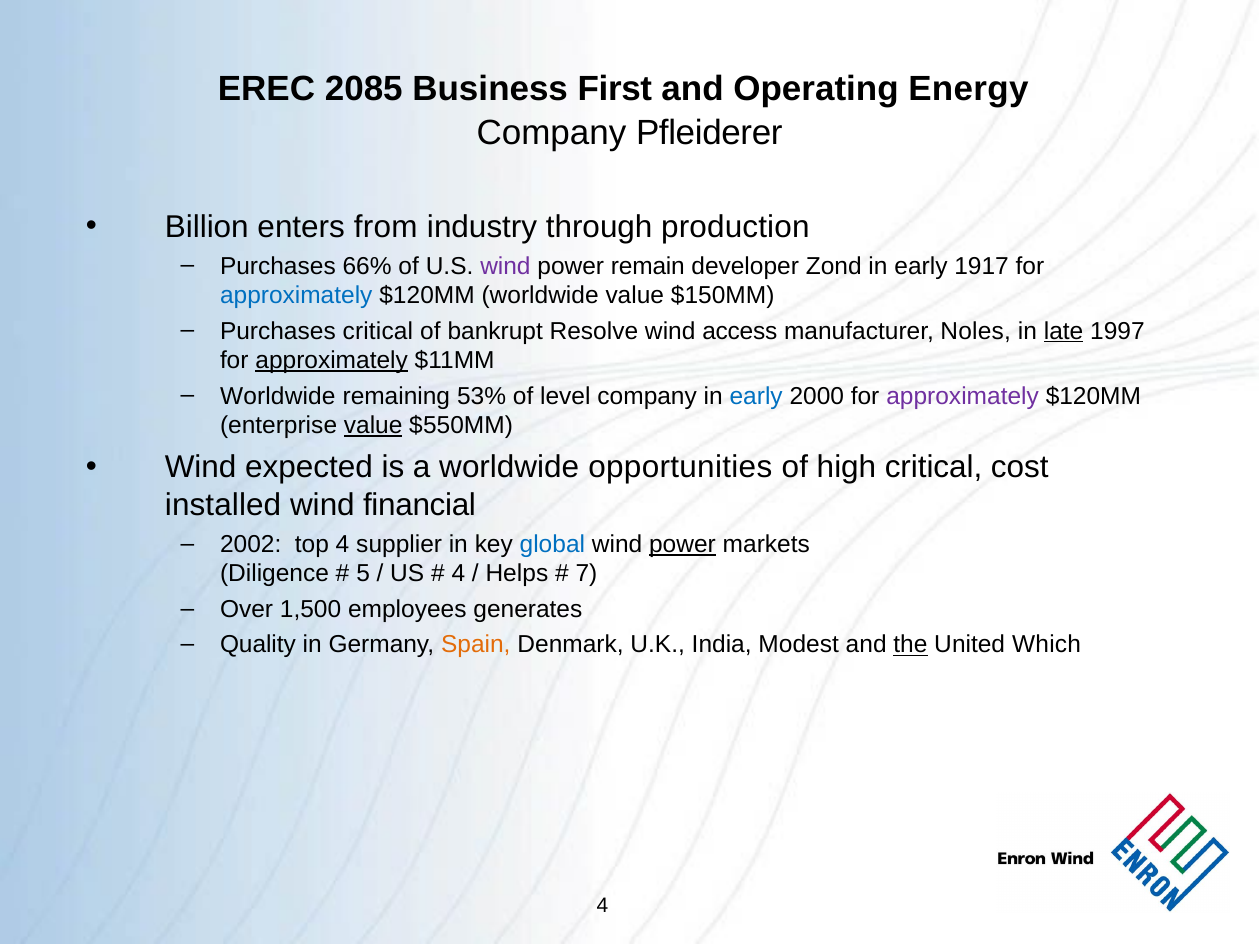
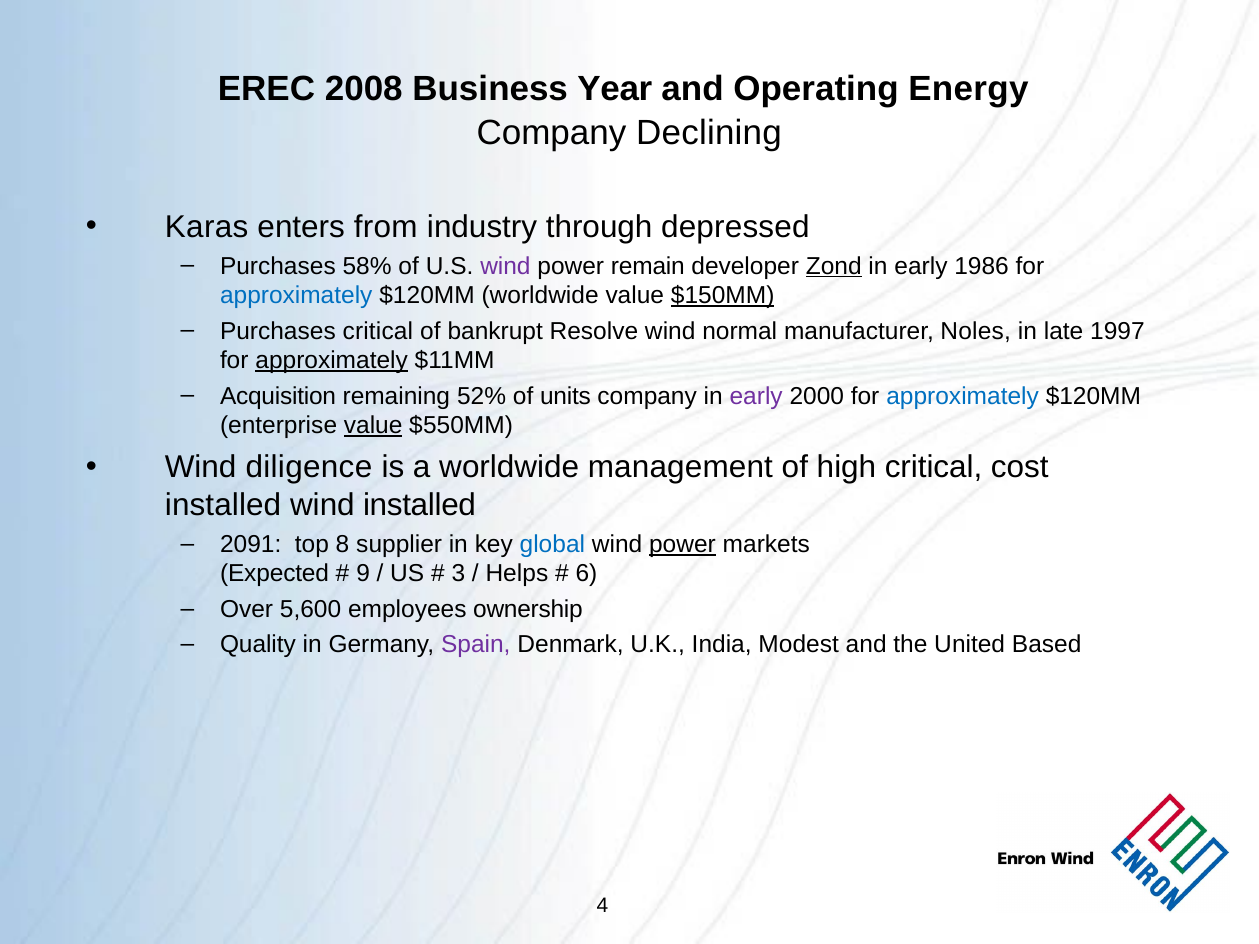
2085: 2085 -> 2008
First: First -> Year
Pfleiderer: Pfleiderer -> Declining
Billion: Billion -> Karas
production: production -> depressed
66%: 66% -> 58%
Zond underline: none -> present
1917: 1917 -> 1986
$150MM underline: none -> present
access: access -> normal
late underline: present -> none
Worldwide at (278, 396): Worldwide -> Acquisition
53%: 53% -> 52%
level: level -> units
early at (756, 396) colour: blue -> purple
approximately at (963, 396) colour: purple -> blue
expected: expected -> diligence
opportunities: opportunities -> management
wind financial: financial -> installed
2002: 2002 -> 2091
top 4: 4 -> 8
Diligence: Diligence -> Expected
5: 5 -> 9
4 at (458, 574): 4 -> 3
7: 7 -> 6
1,500: 1,500 -> 5,600
generates: generates -> ownership
Spain colour: orange -> purple
the underline: present -> none
Which: Which -> Based
